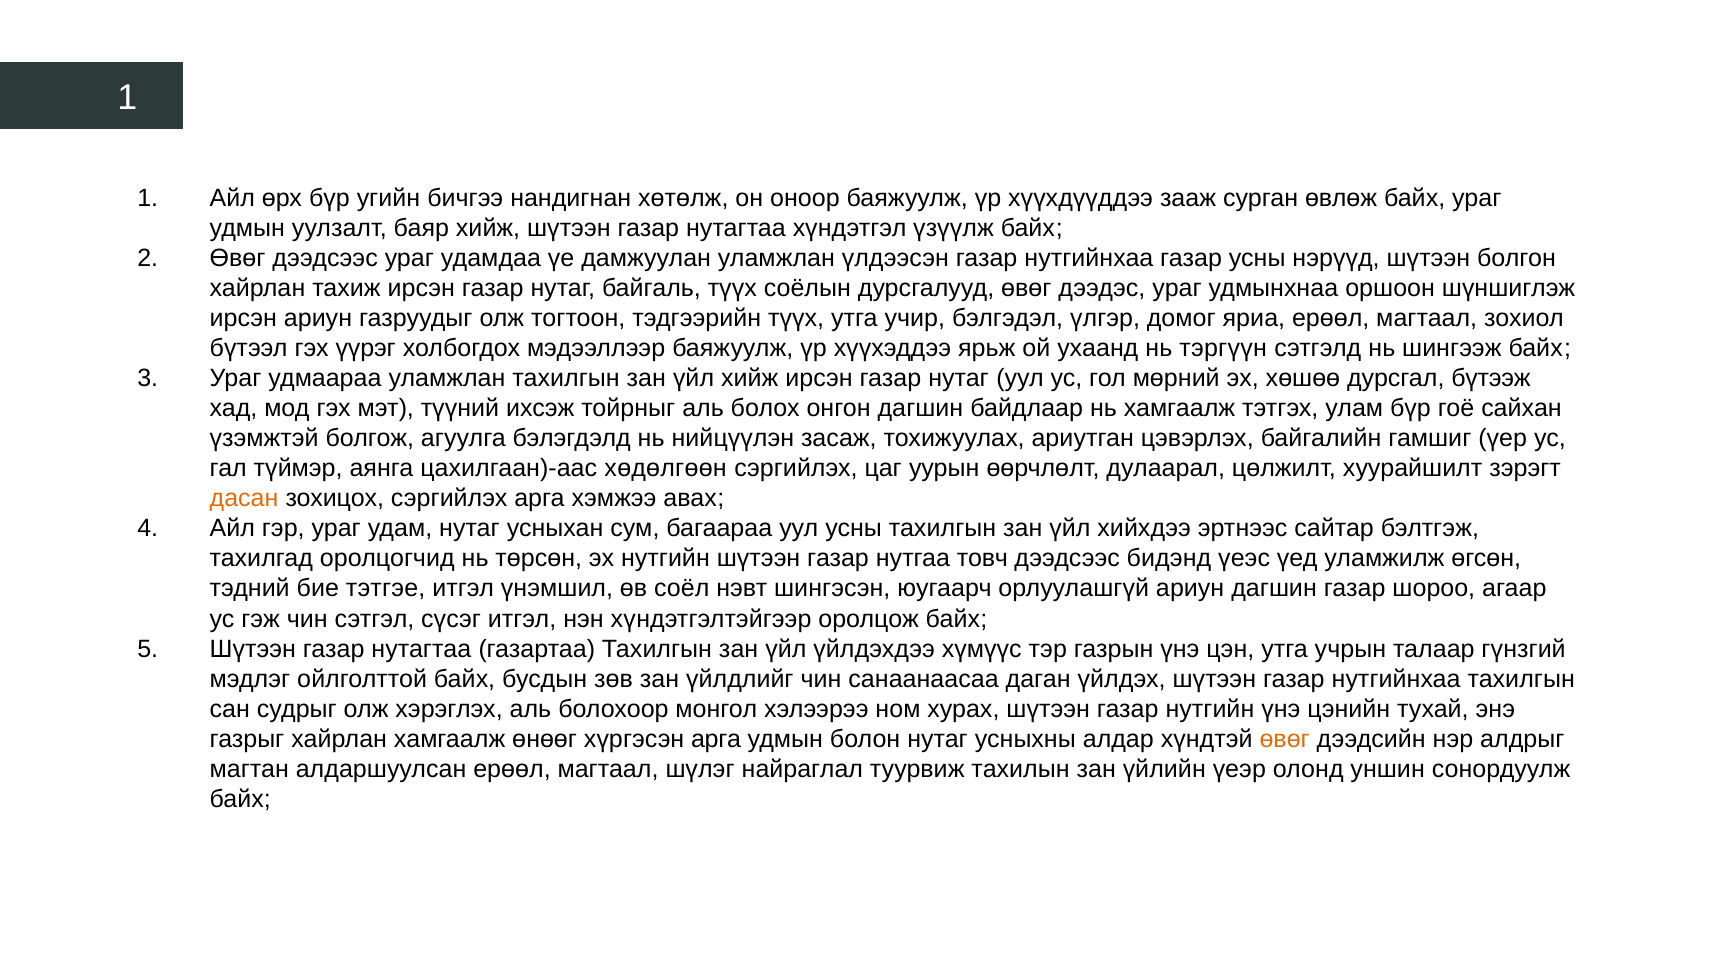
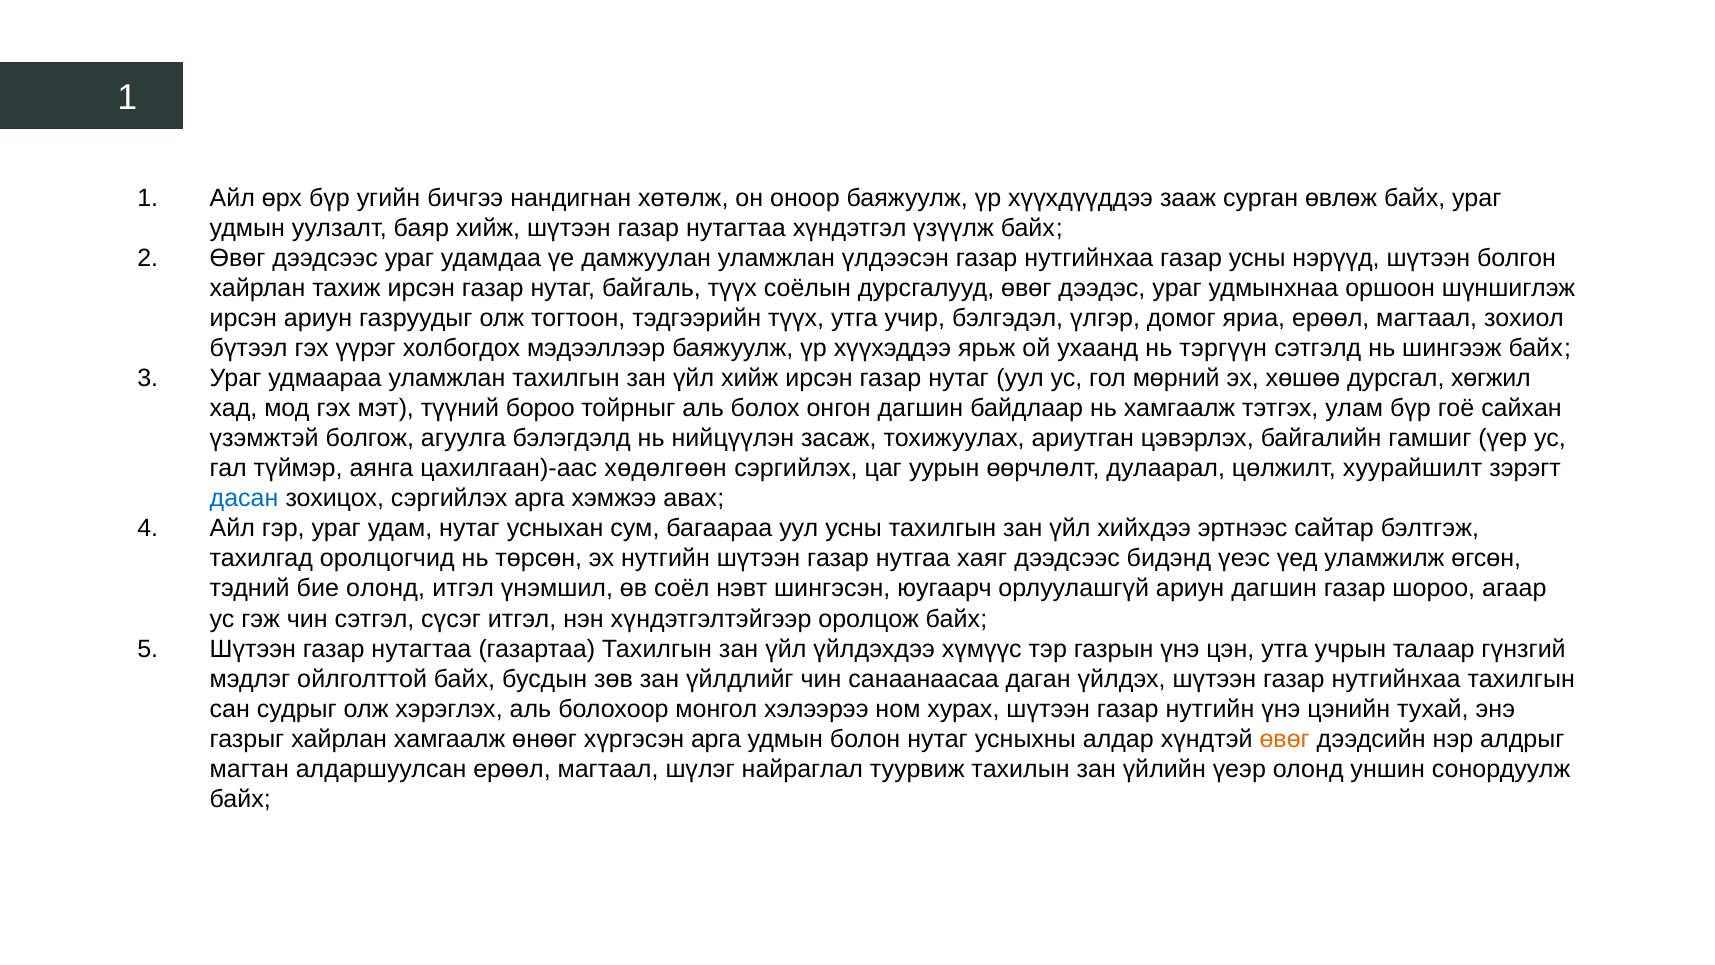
бүтээж: бүтээж -> хөгжил
ихсэж: ихсэж -> бороо
дасан colour: orange -> blue
товч: товч -> хаяг
бие тэтгэе: тэтгэе -> олонд
